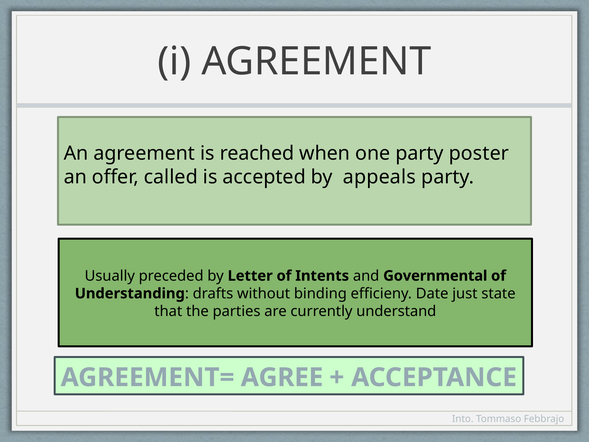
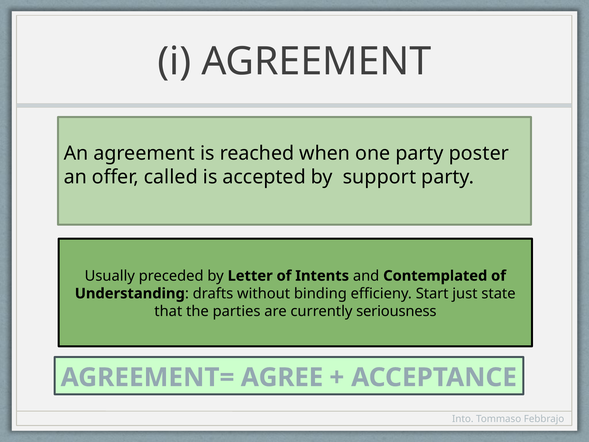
appeals: appeals -> support
Governmental: Governmental -> Contemplated
Date: Date -> Start
understand: understand -> seriousness
